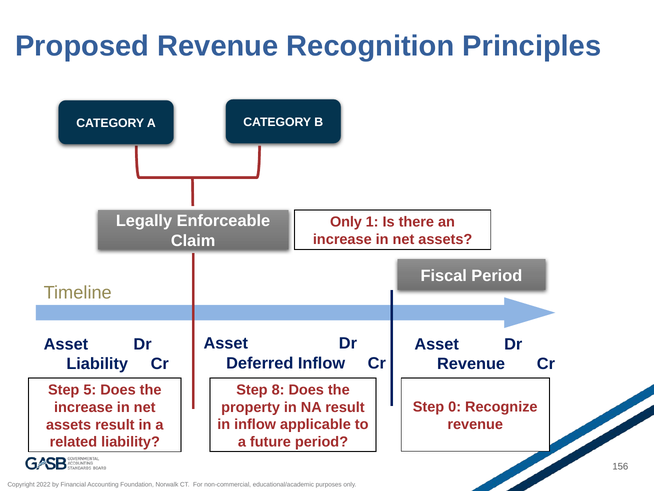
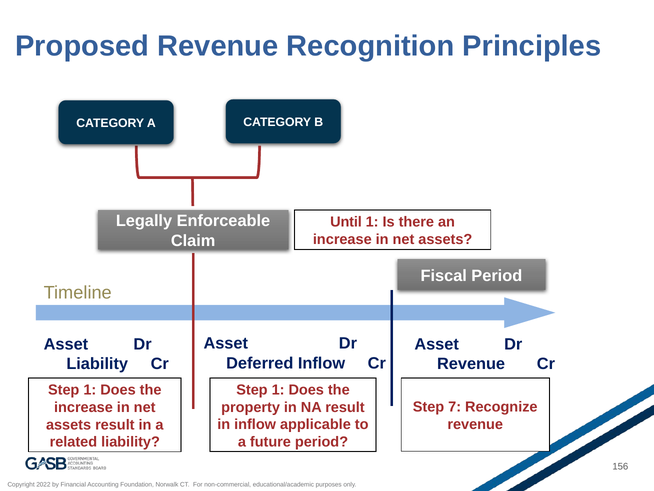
Only at (346, 222): Only -> Until
8 at (278, 389): 8 -> 1
5 at (90, 389): 5 -> 1
0: 0 -> 7
